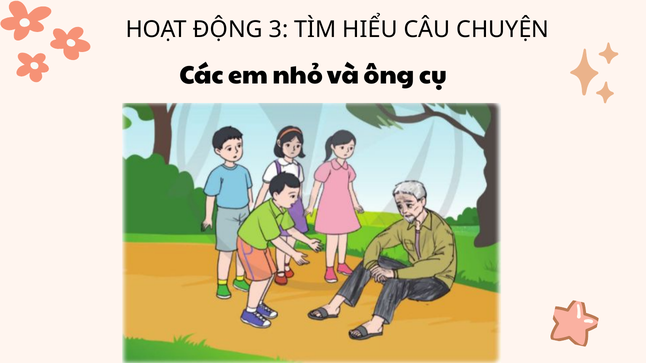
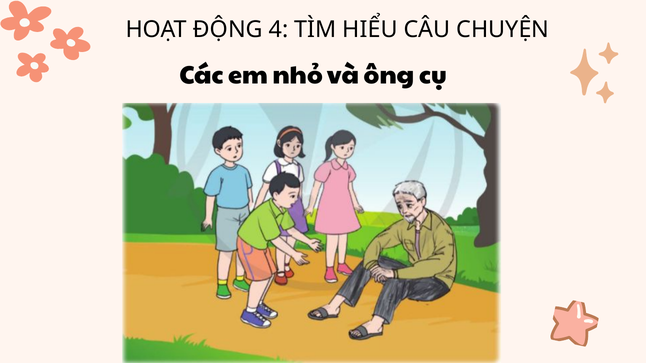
3: 3 -> 4
